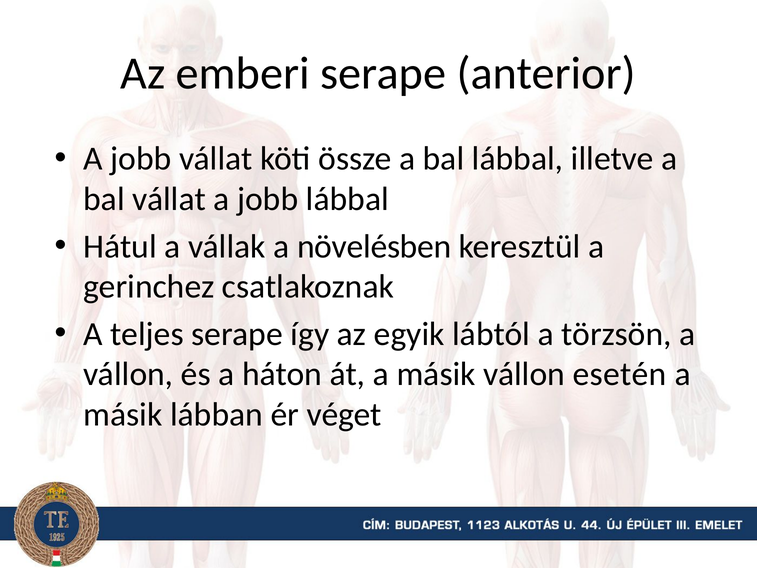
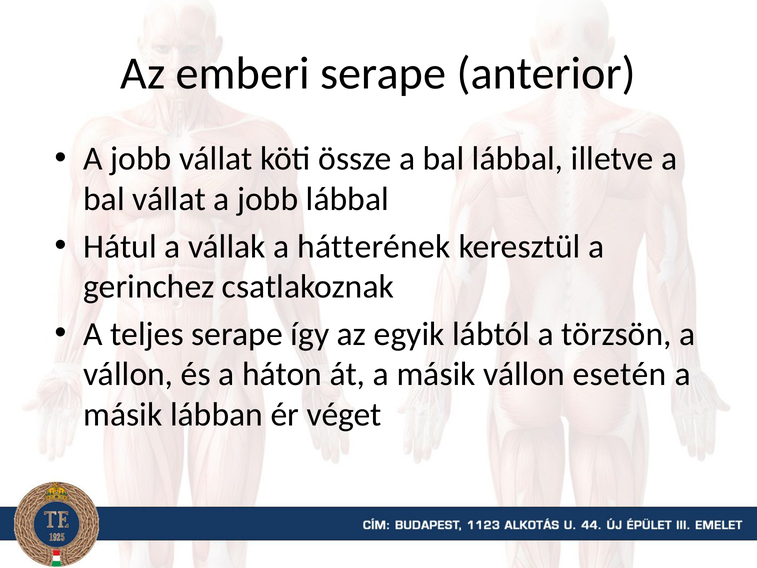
növelésben: növelésben -> hátterének
